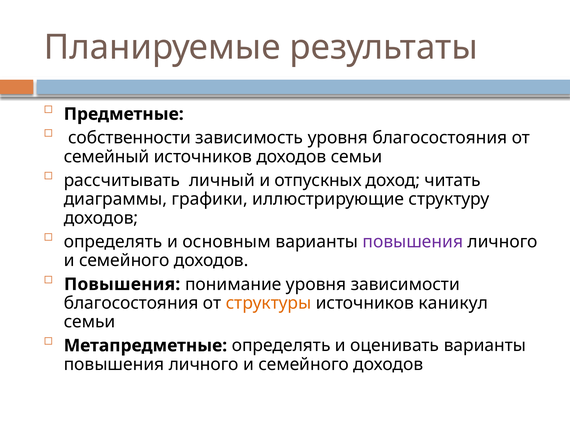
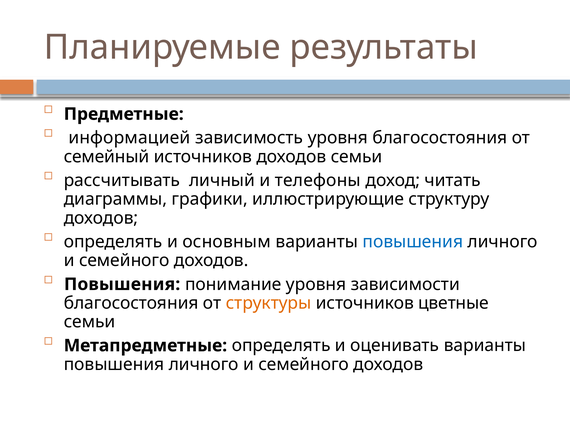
собственности: собственности -> информацией
отпускных: отпускных -> телефоны
повышения at (413, 242) colour: purple -> blue
каникул: каникул -> цветные
